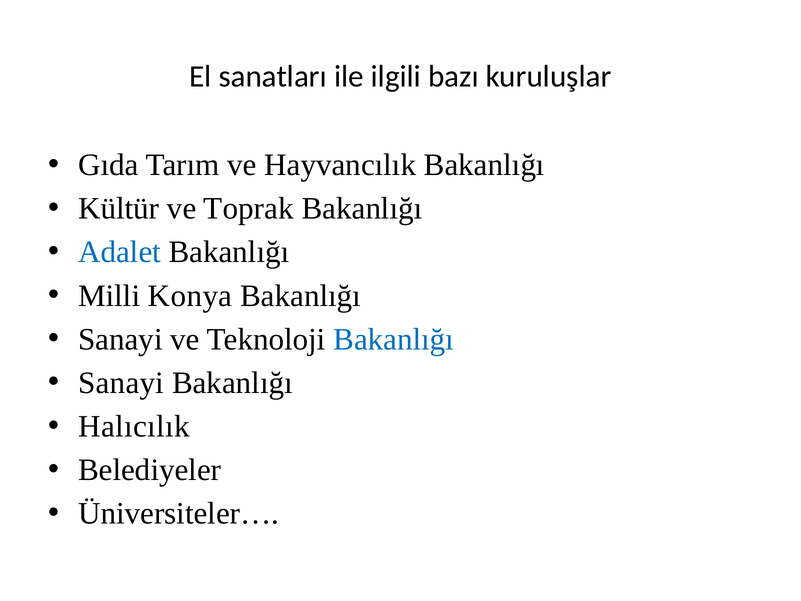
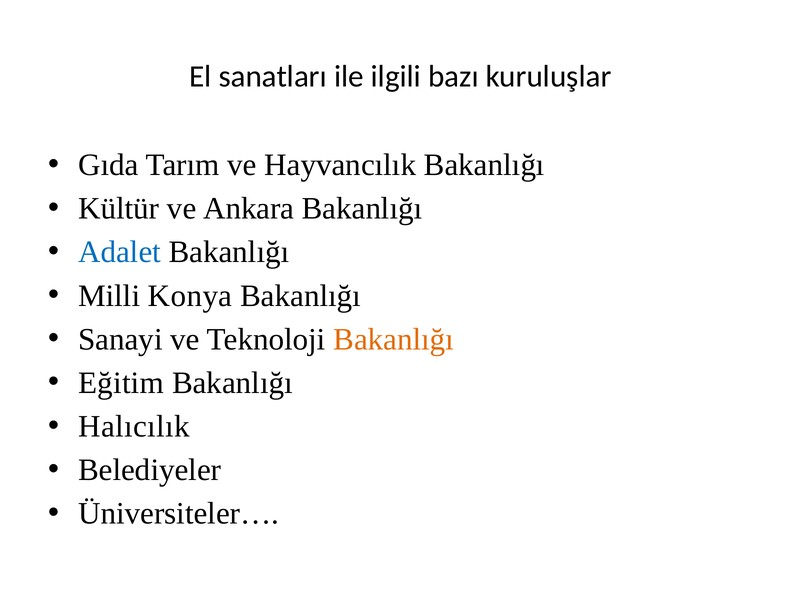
Toprak: Toprak -> Ankara
Bakanlığı at (394, 339) colour: blue -> orange
Sanayi at (121, 383): Sanayi -> Eğitim
